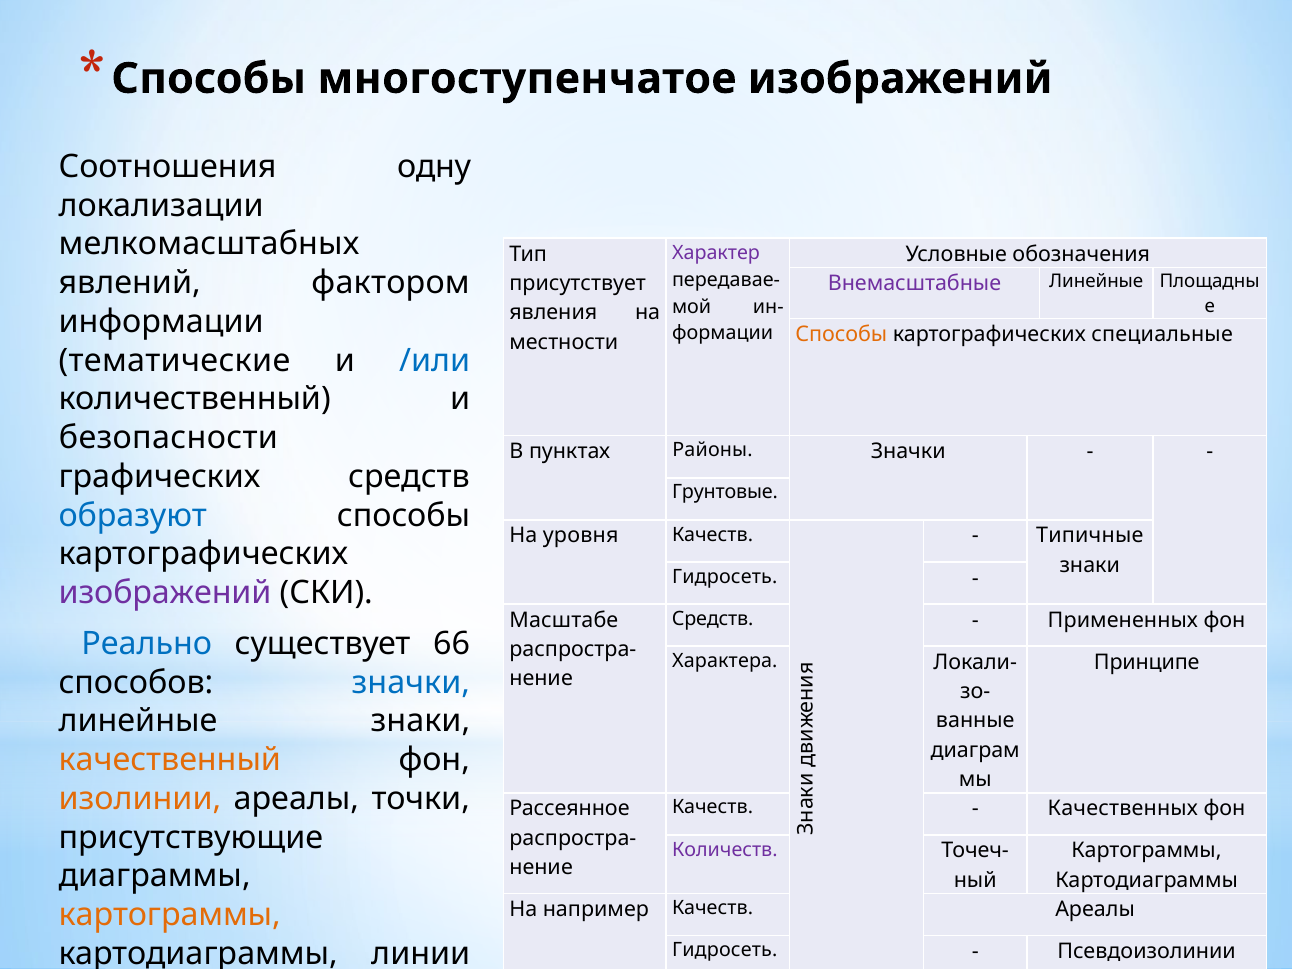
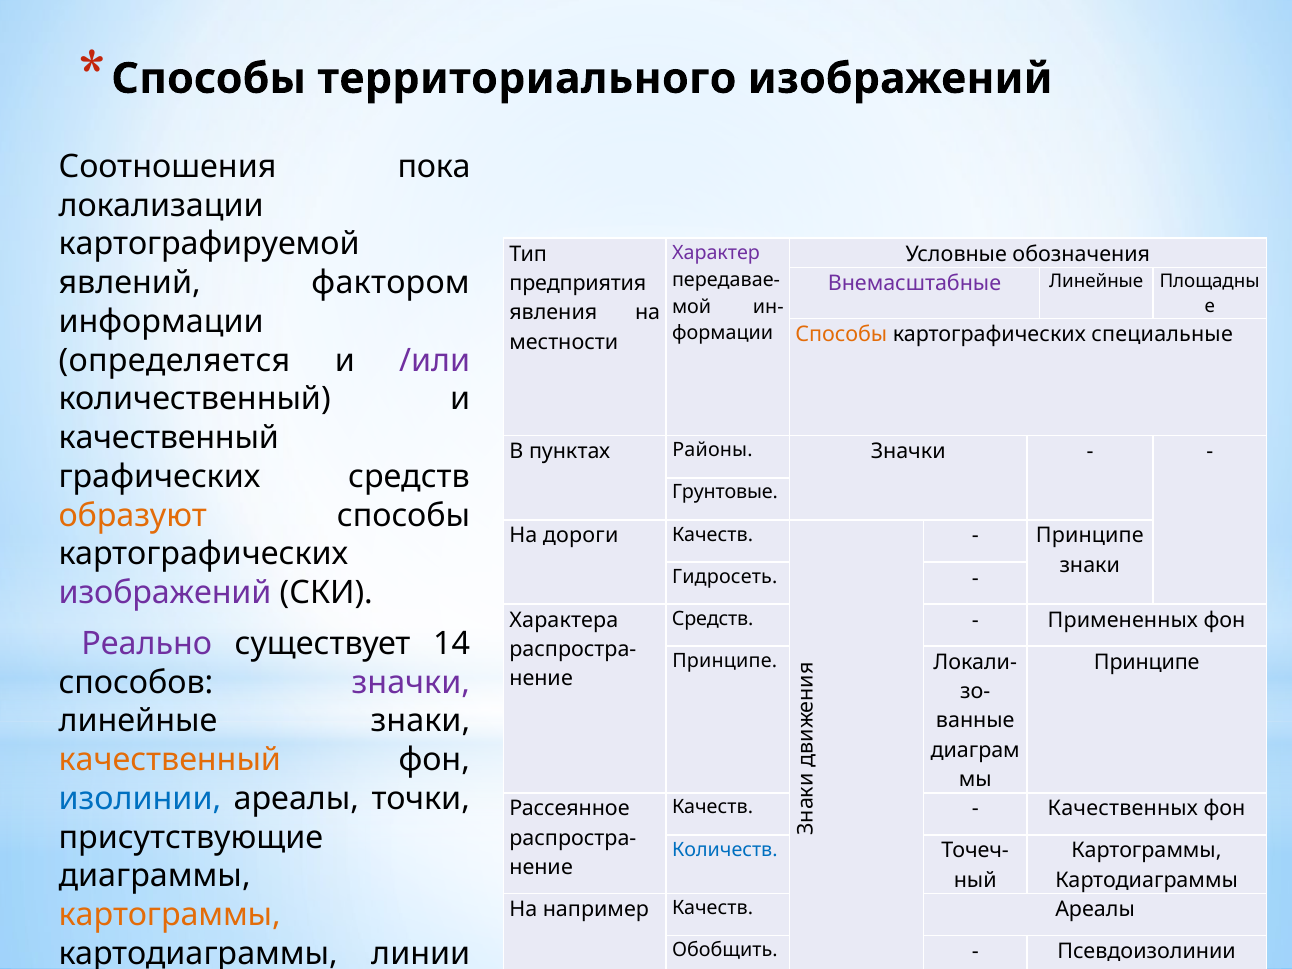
многоступенчатое: многоступенчатое -> территориального
одну: одну -> пока
мелкомасштабных: мелкомасштабных -> картографируемой
присутствует: присутствует -> предприятия
тематические: тематические -> определяется
/или colour: blue -> purple
безопасности at (168, 438): безопасности -> качественный
образуют colour: blue -> orange
уровня: уровня -> дороги
Типичные at (1090, 536): Типичные -> Принципе
Масштабе: Масштабе -> Характера
Реально colour: blue -> purple
66: 66 -> 14
Характера at (725, 661): Характера -> Принципе
значки at (411, 682) colour: blue -> purple
изолинии colour: orange -> blue
Количеств colour: purple -> blue
Гидросеть at (725, 950): Гидросеть -> Обобщить
